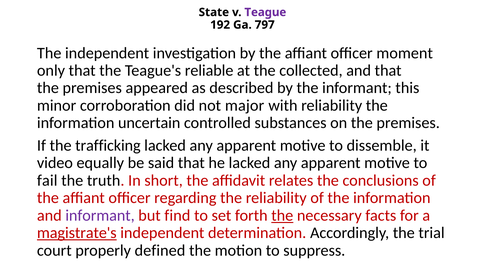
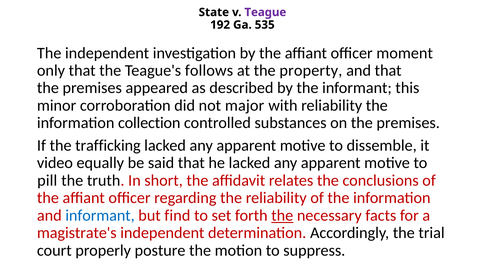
797: 797 -> 535
reliable: reliable -> follows
collected: collected -> property
uncertain: uncertain -> collection
fail: fail -> pill
informant at (100, 215) colour: purple -> blue
magistrate's underline: present -> none
defined: defined -> posture
